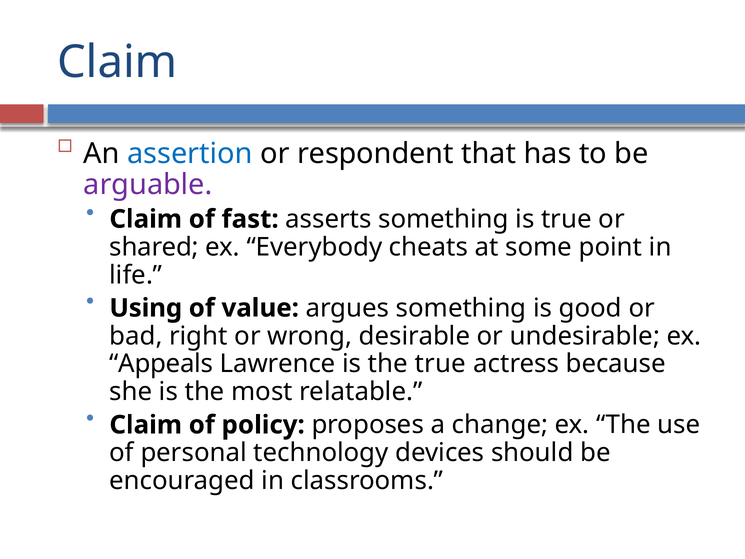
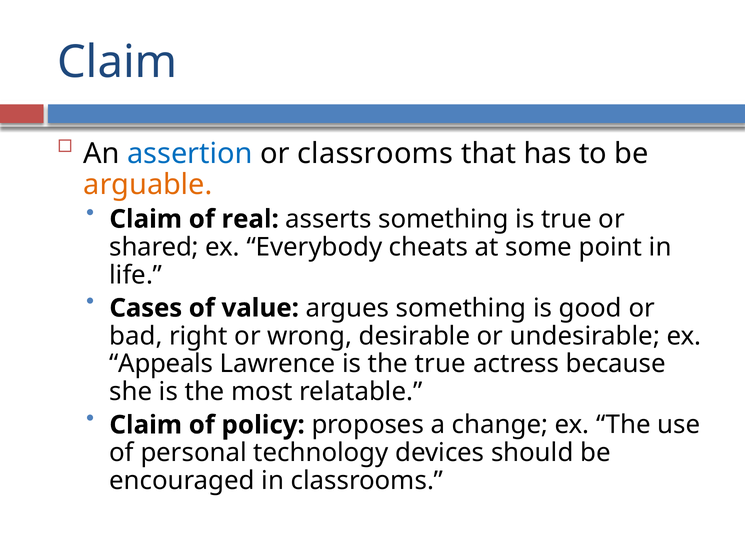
or respondent: respondent -> classrooms
arguable colour: purple -> orange
fast: fast -> real
Using: Using -> Cases
